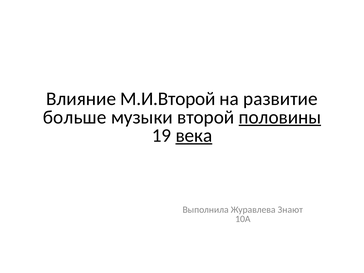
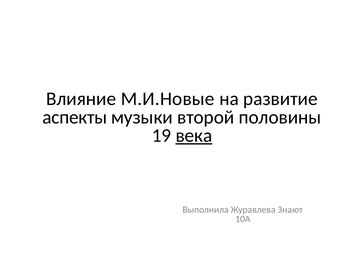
М.И.Второй: М.И.Второй -> М.И.Новые
больше: больше -> аспекты
половины underline: present -> none
